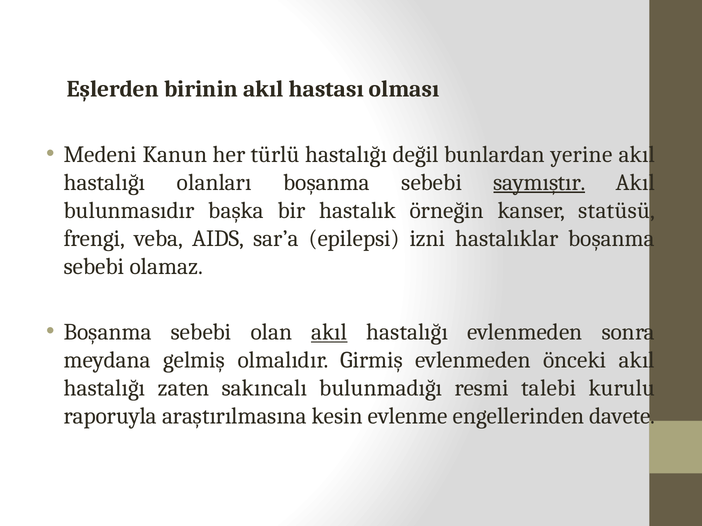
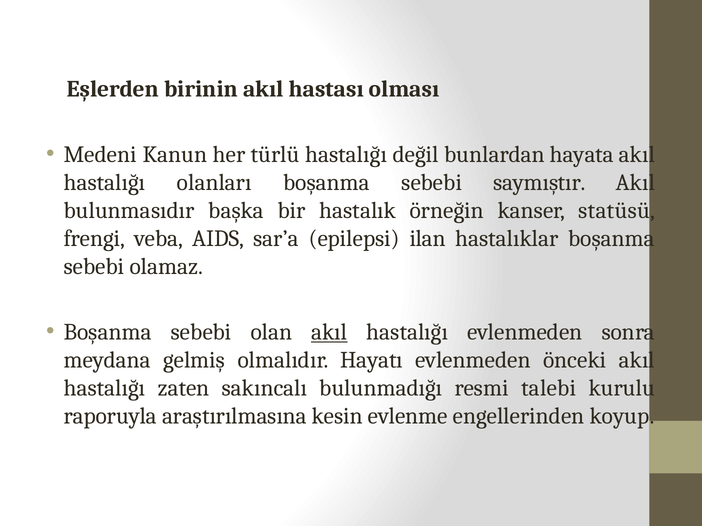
yerine: yerine -> hayata
saymıştır underline: present -> none
izni: izni -> ilan
Girmiş: Girmiş -> Hayatı
davete: davete -> koyup
